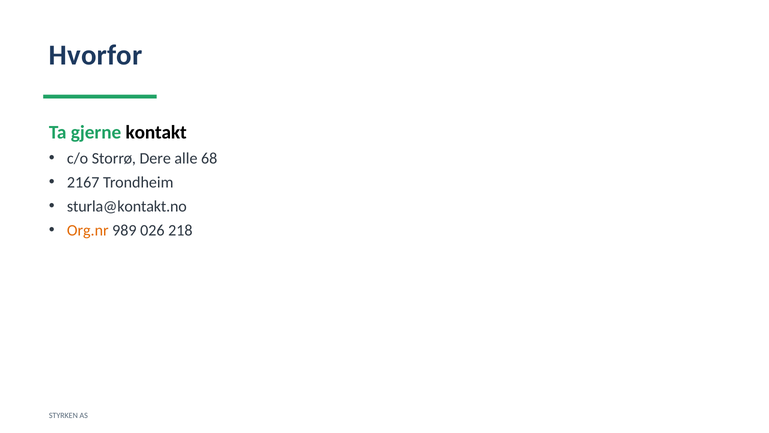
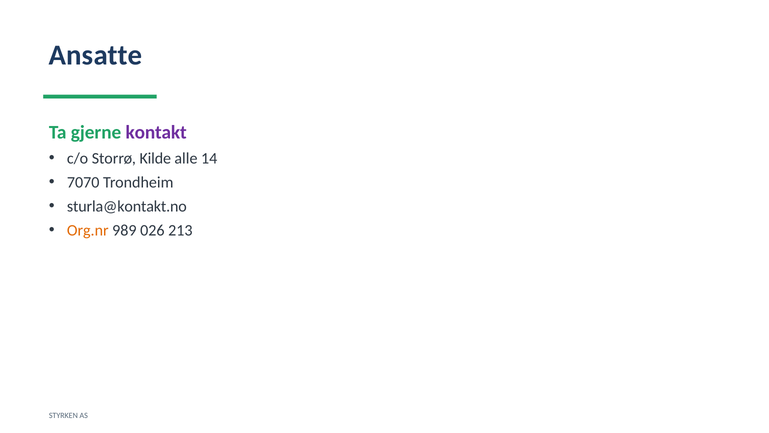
Hvorfor: Hvorfor -> Ansatte
kontakt colour: black -> purple
Dere: Dere -> Kilde
68: 68 -> 14
2167: 2167 -> 7070
218: 218 -> 213
